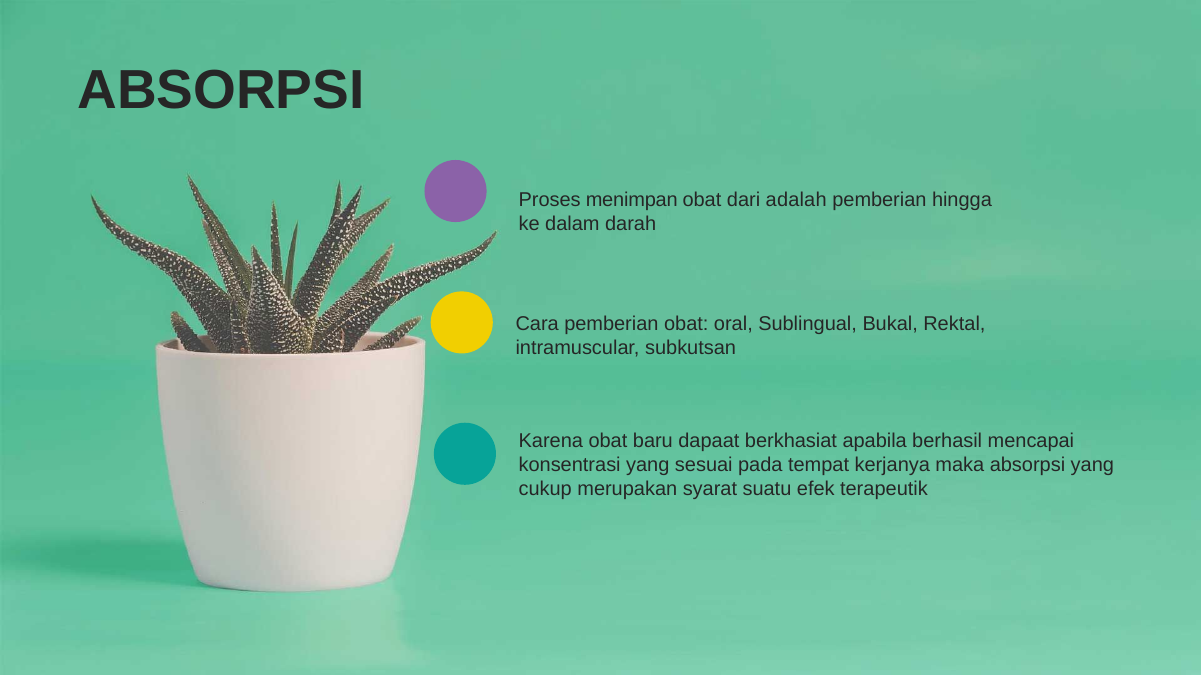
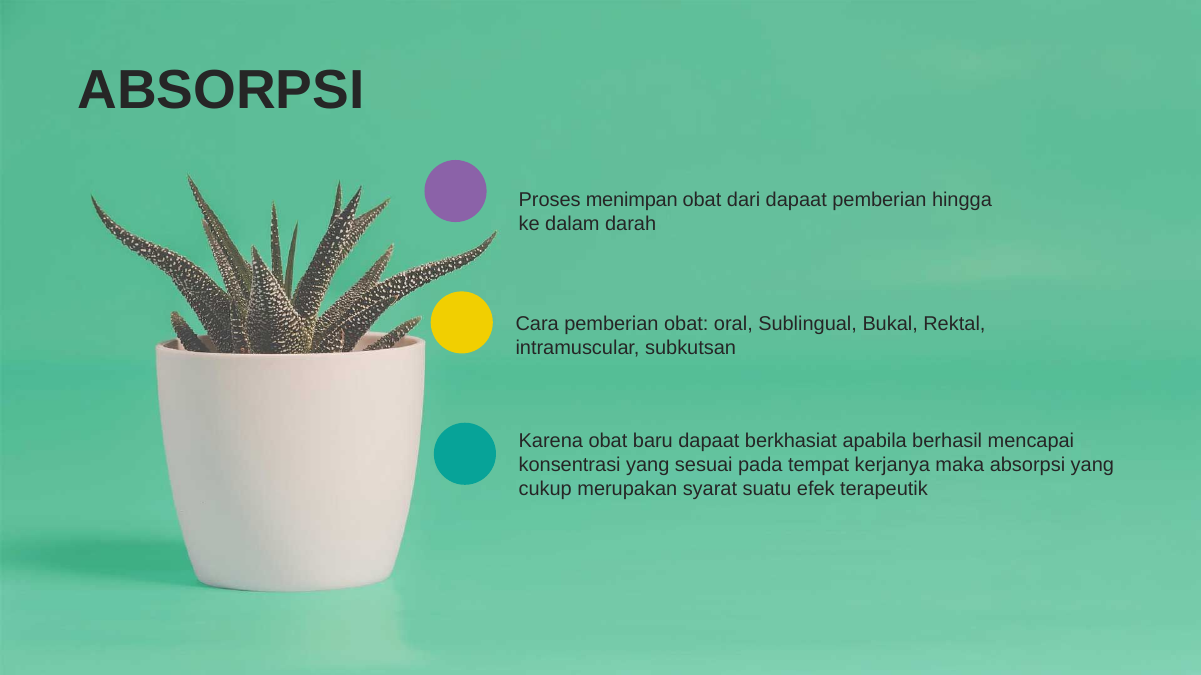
dari adalah: adalah -> dapaat
